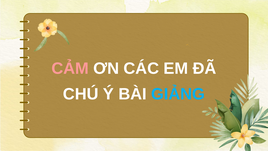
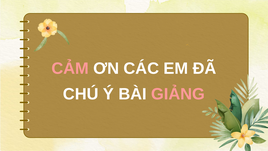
GIẢNG colour: light blue -> pink
